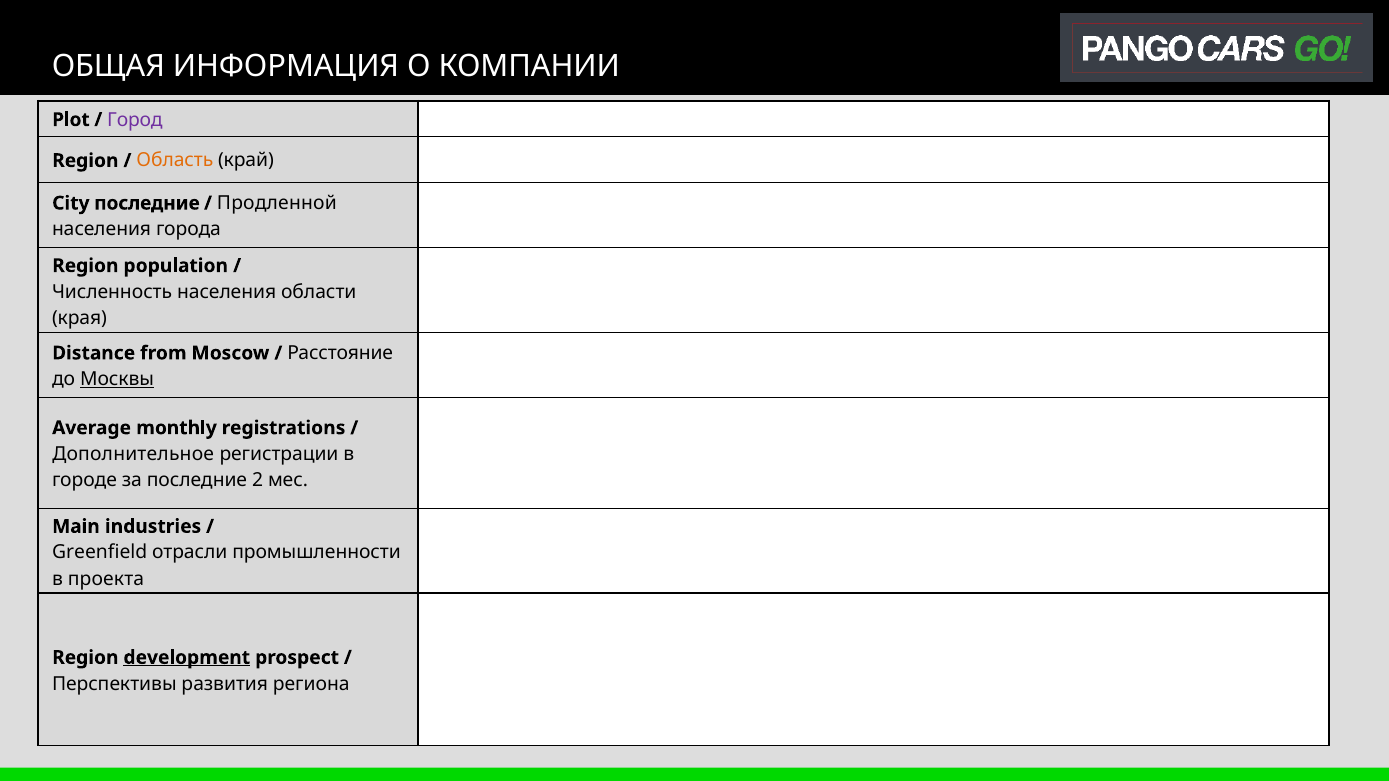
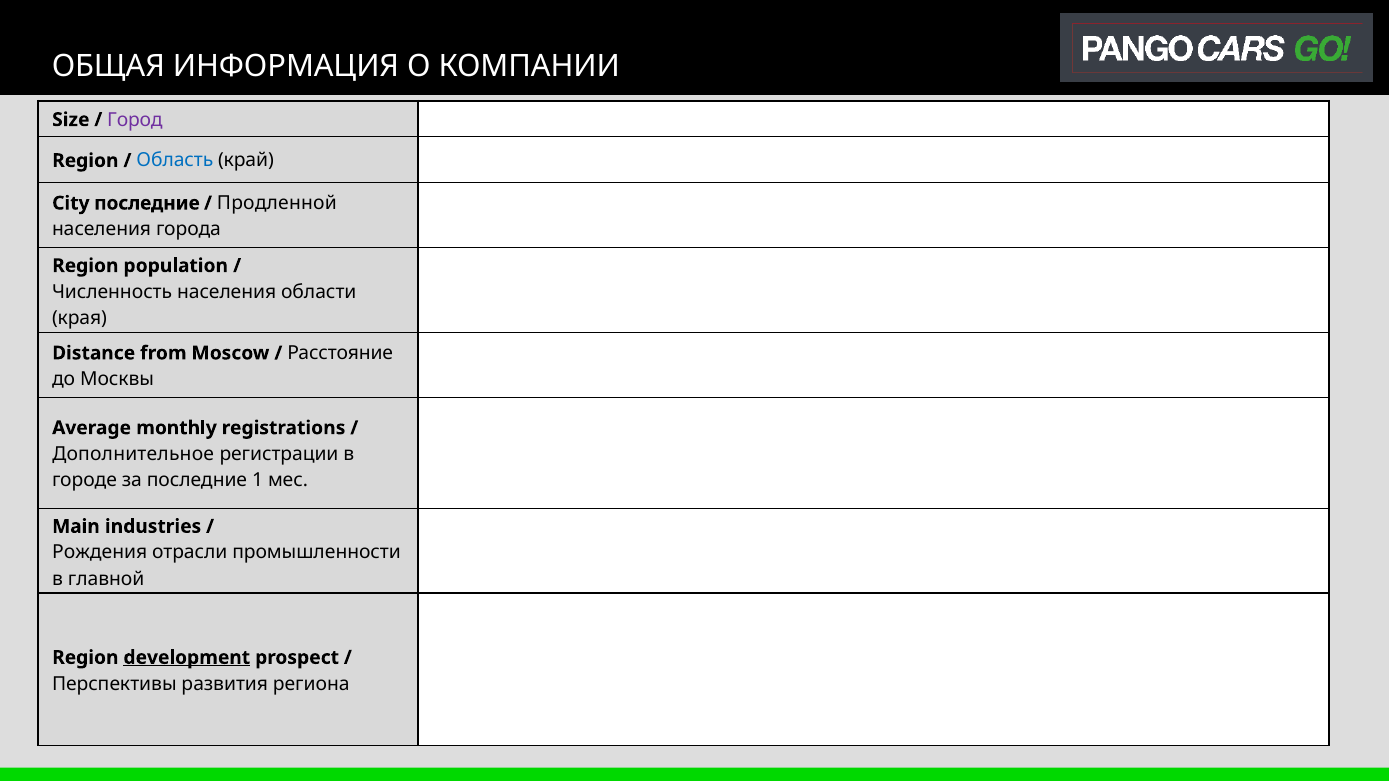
Plot: Plot -> Size
Область colour: orange -> blue
Москвы underline: present -> none
2: 2 -> 1
Greenfield: Greenfield -> Рождения
проекта: проекта -> главной
